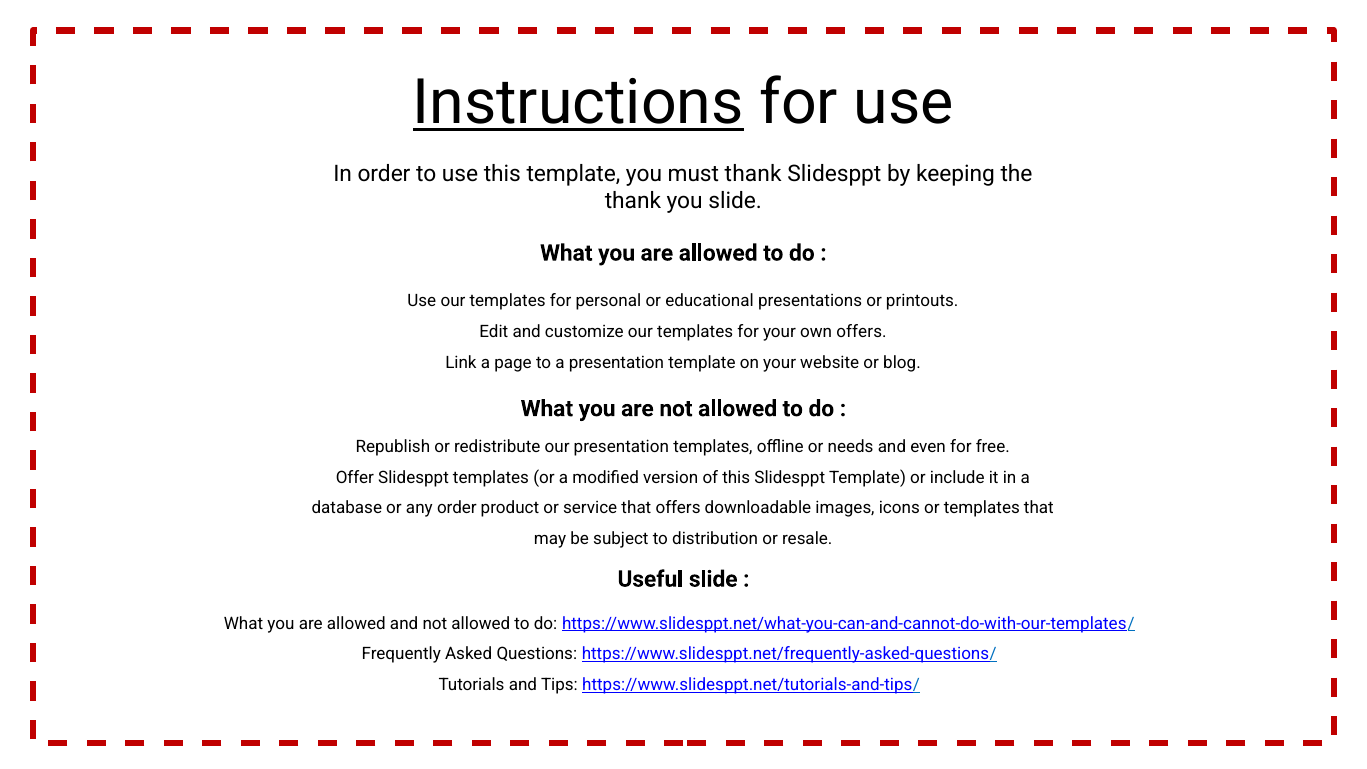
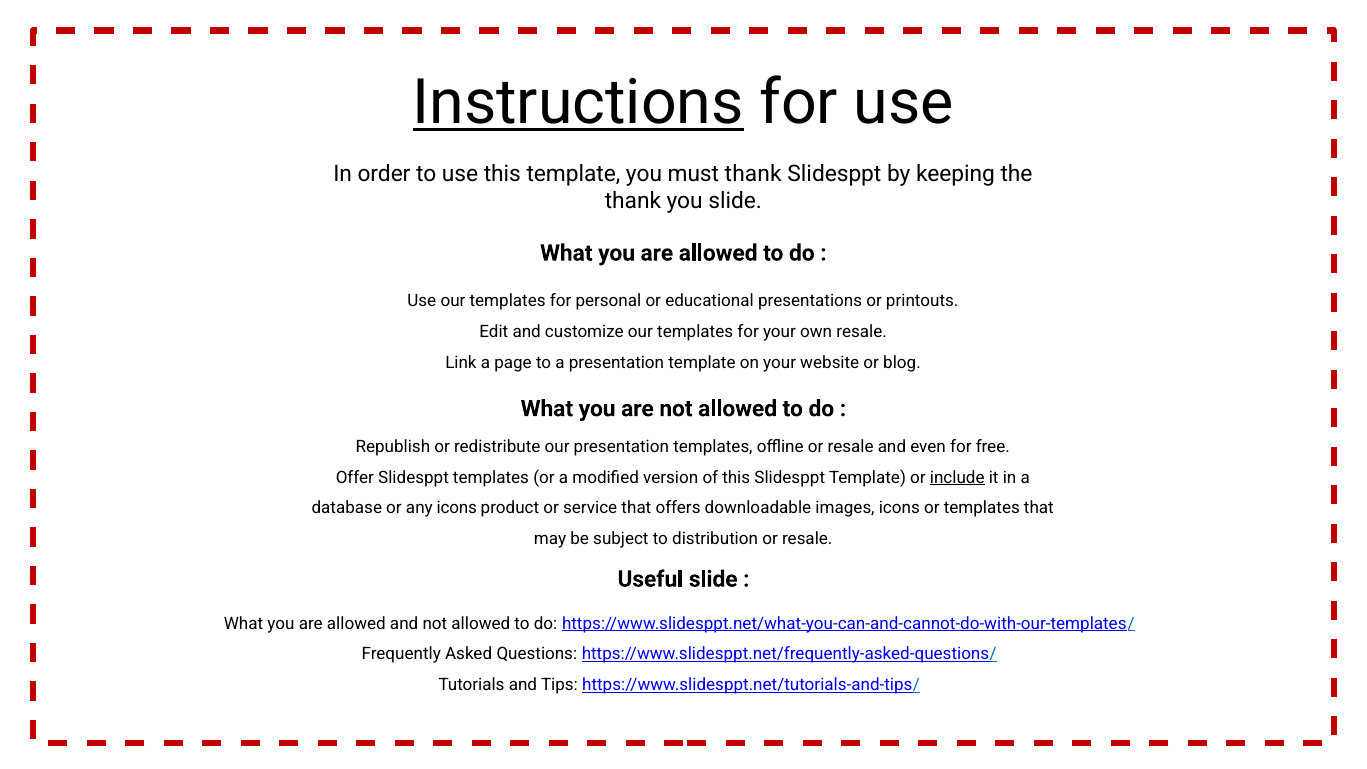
own offers: offers -> resale
offline or needs: needs -> resale
include underline: none -> present
any order: order -> icons
